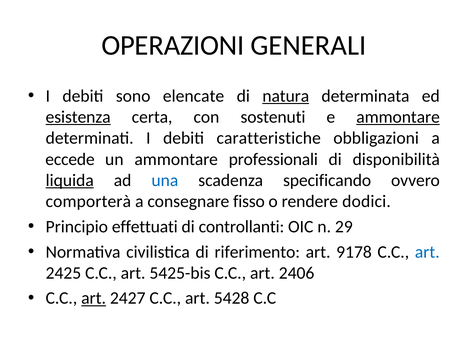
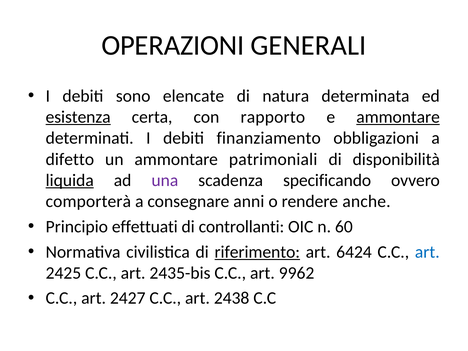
natura underline: present -> none
sostenuti: sostenuti -> rapporto
caratteristiche: caratteristiche -> finanziamento
eccede: eccede -> difetto
professionali: professionali -> patrimoniali
una colour: blue -> purple
fisso: fisso -> anni
dodici: dodici -> anche
29: 29 -> 60
riferimento underline: none -> present
9178: 9178 -> 6424
5425-bis: 5425-bis -> 2435-bis
2406: 2406 -> 9962
art at (94, 298) underline: present -> none
5428: 5428 -> 2438
